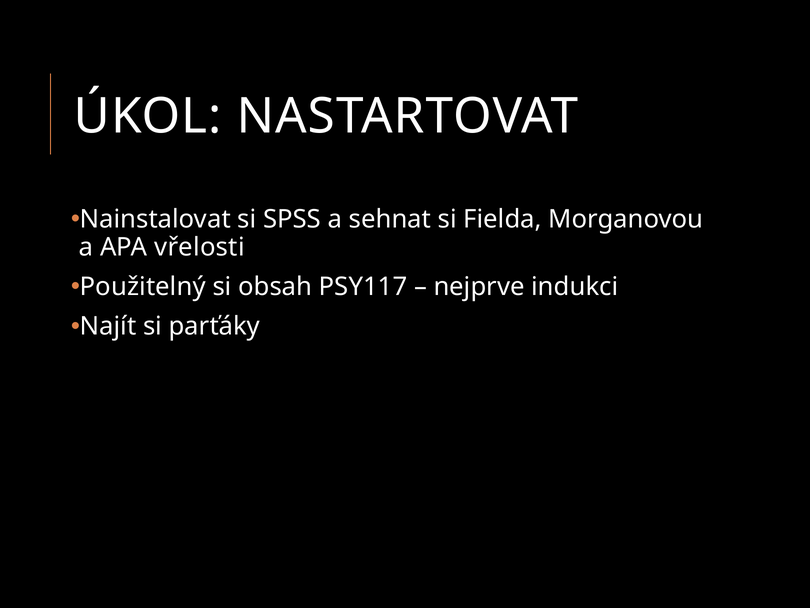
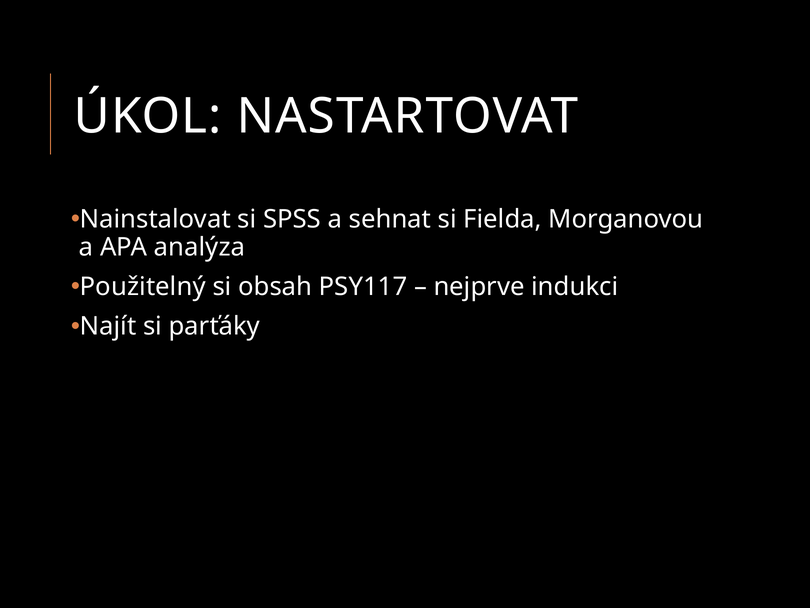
vřelosti: vřelosti -> analýza
